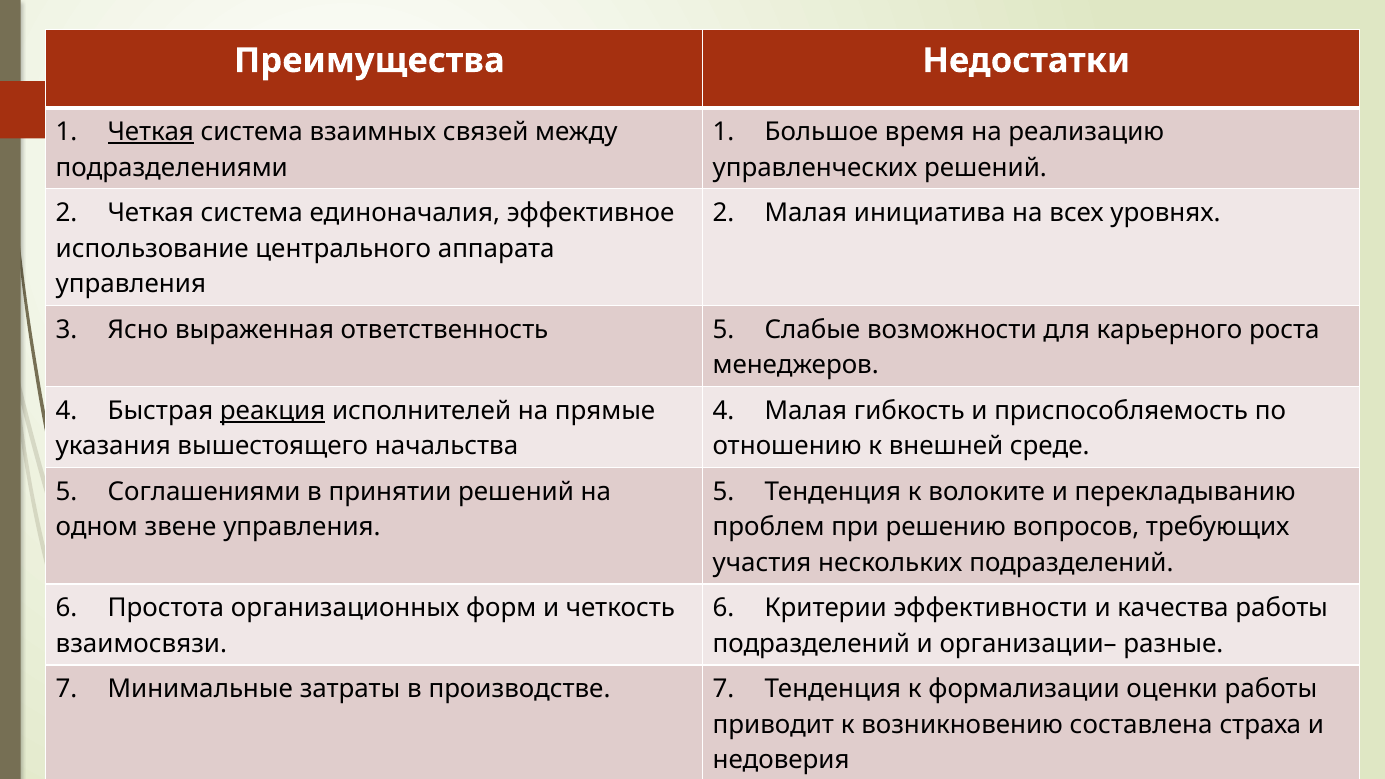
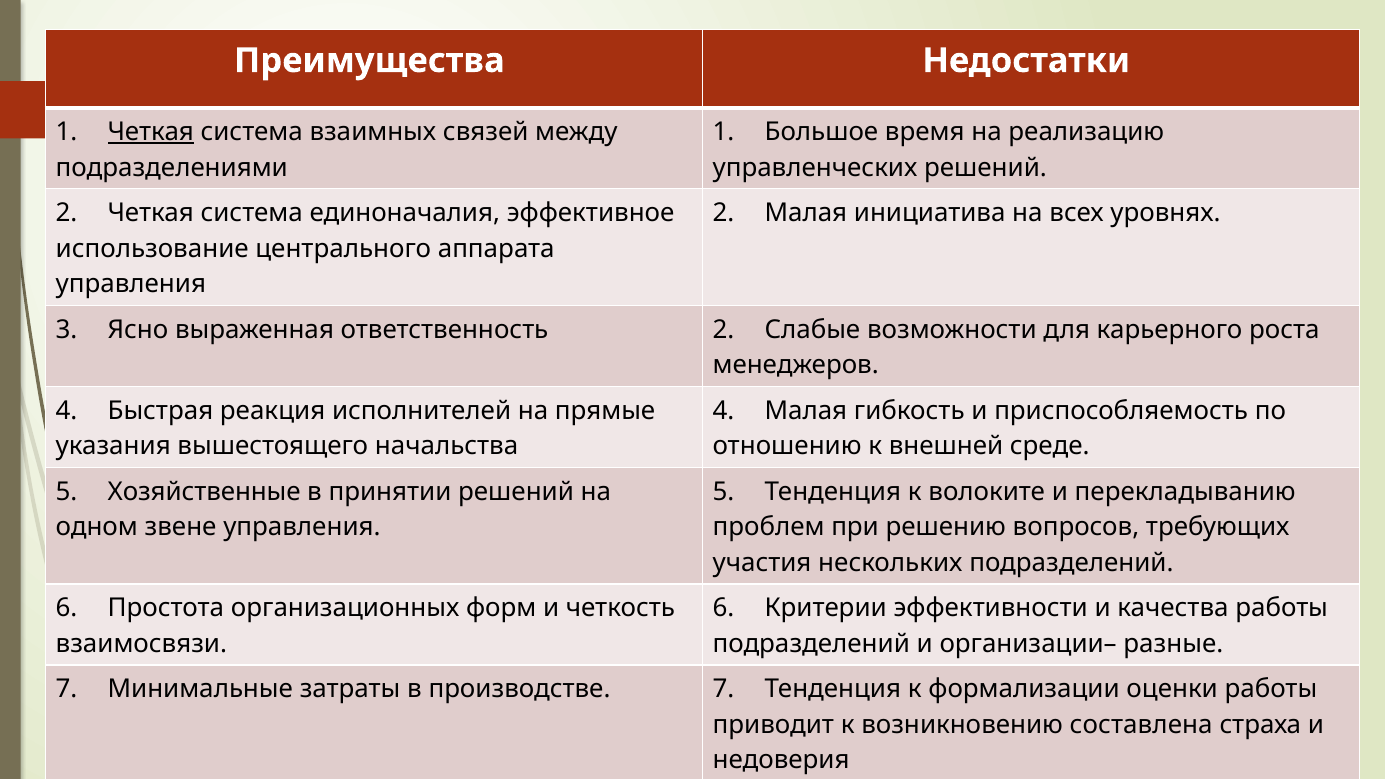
ответственность 5: 5 -> 2
реакция underline: present -> none
Соглашениями: Соглашениями -> Хозяйственные
